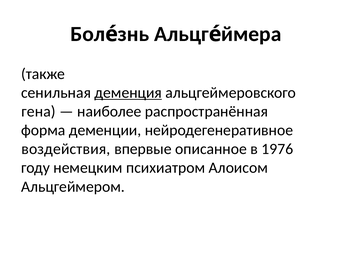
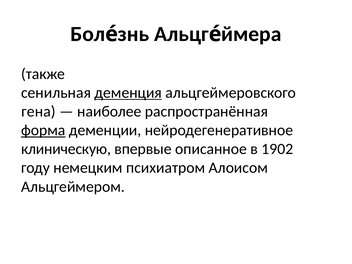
форма underline: none -> present
воздействия: воздействия -> клиническую
1976: 1976 -> 1902
